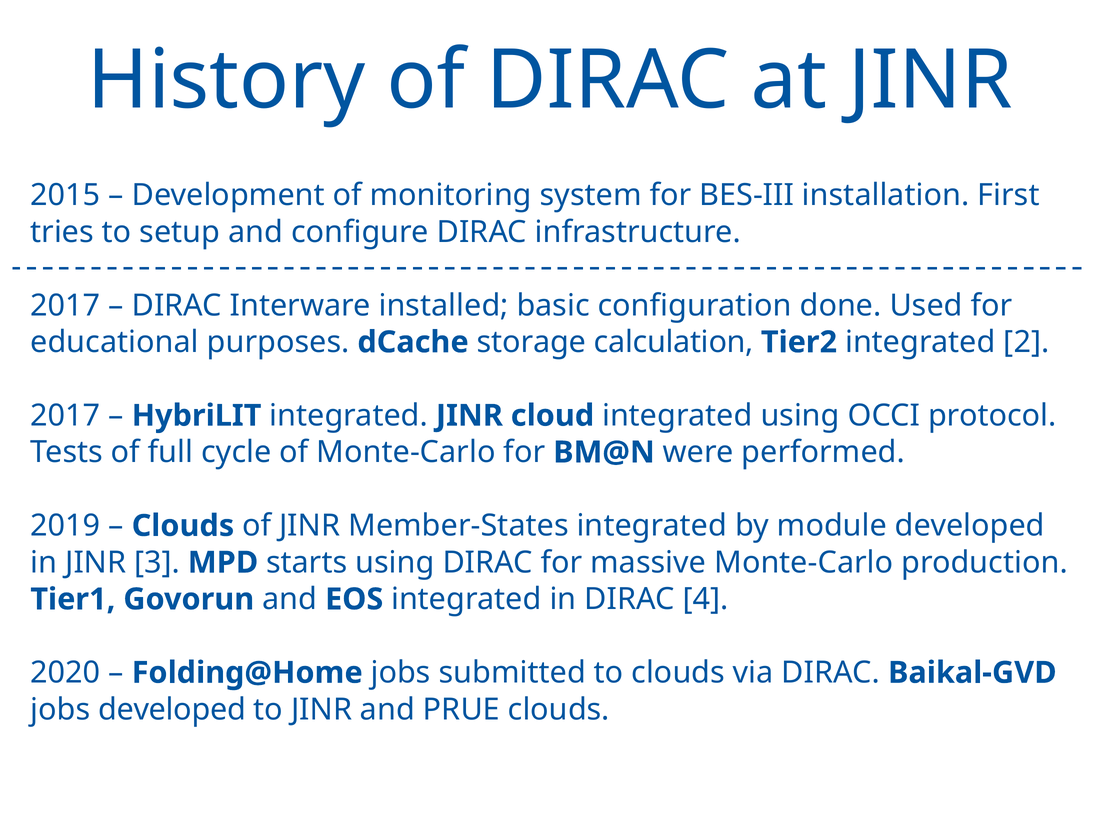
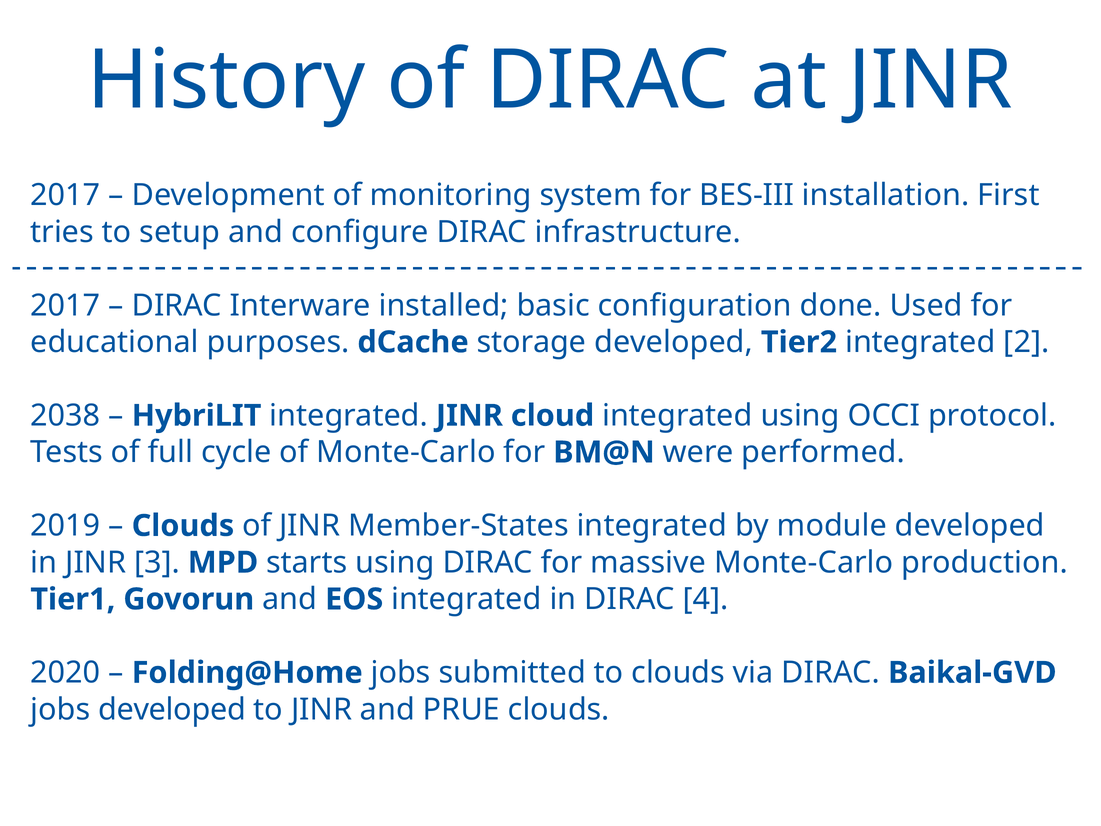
2015 at (65, 195): 2015 -> 2017
storage calculation: calculation -> developed
2017 at (65, 416): 2017 -> 2038
